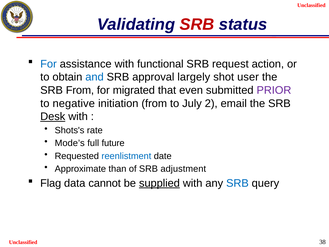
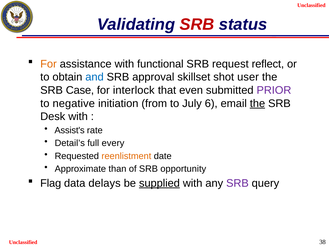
For at (49, 64) colour: blue -> orange
action: action -> reflect
largely: largely -> skillset
SRB From: From -> Case
migrated: migrated -> interlock
2: 2 -> 6
the at (257, 103) underline: none -> present
Desk underline: present -> none
Shots's: Shots's -> Assist's
Mode’s: Mode’s -> Detail’s
future: future -> every
reenlistment colour: blue -> orange
adjustment: adjustment -> opportunity
cannot: cannot -> delays
SRB at (237, 183) colour: blue -> purple
